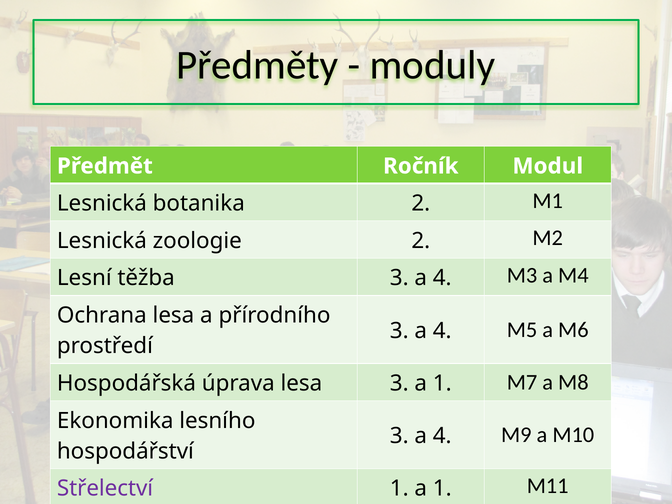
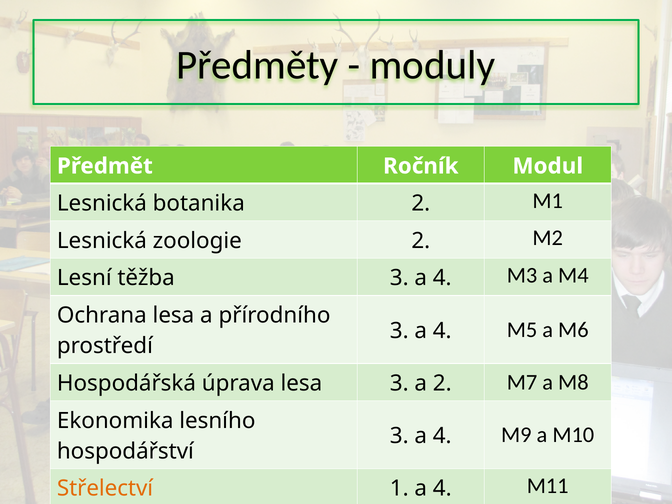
3 a 1: 1 -> 2
Střelectví colour: purple -> orange
1 a 1: 1 -> 4
